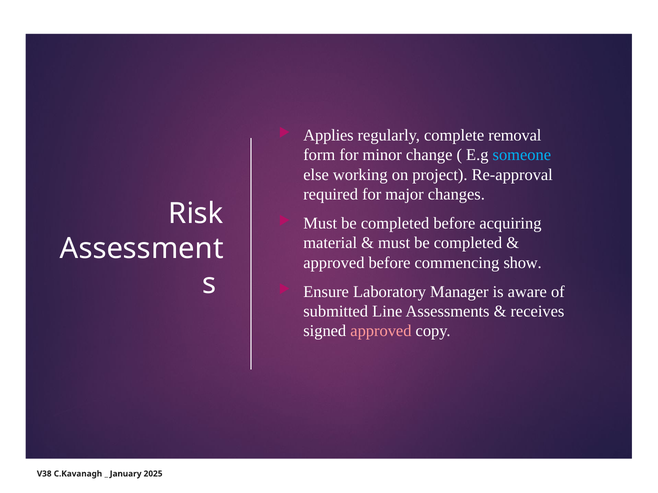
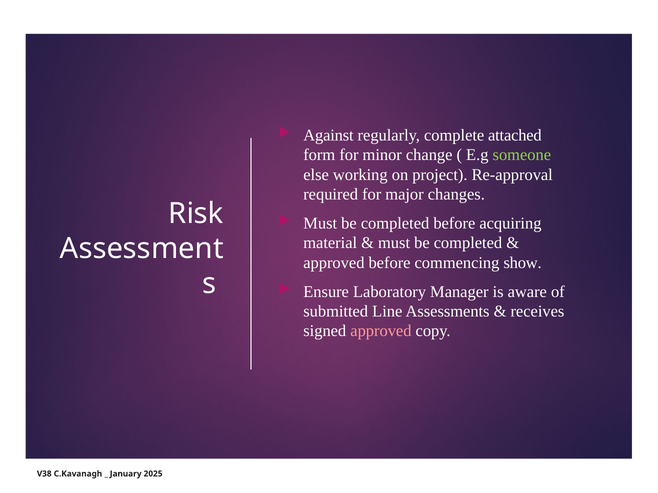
Applies: Applies -> Against
removal: removal -> attached
someone colour: light blue -> light green
